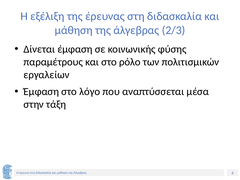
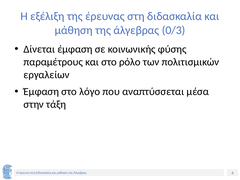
2/3: 2/3 -> 0/3
